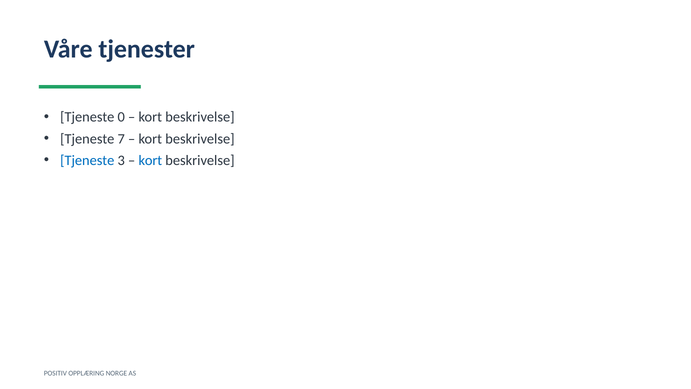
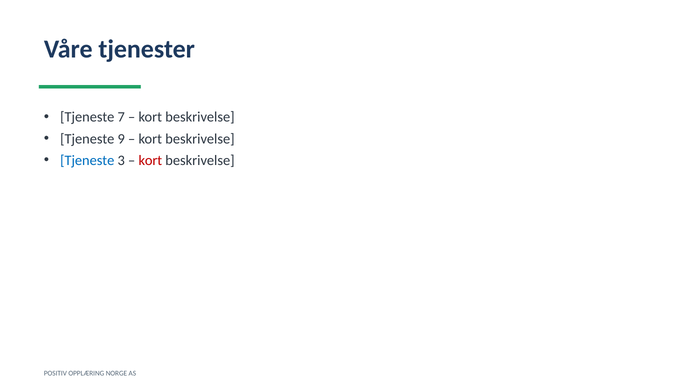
0: 0 -> 7
7: 7 -> 9
kort at (150, 160) colour: blue -> red
